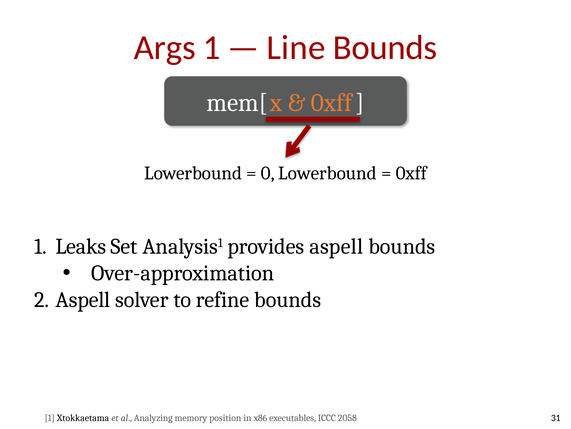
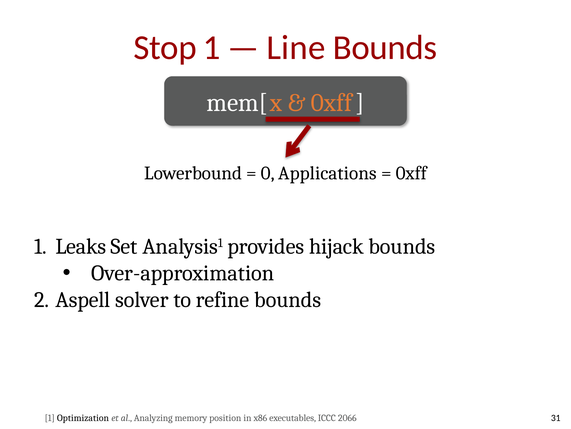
Args: Args -> Stop
0 Lowerbound: Lowerbound -> Applications
provides aspell: aspell -> hijack
Xtokkaetama: Xtokkaetama -> Optimization
2058: 2058 -> 2066
